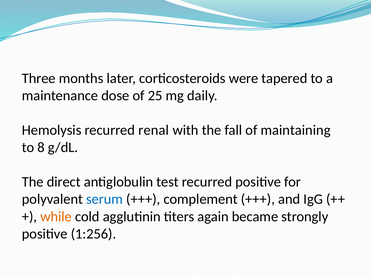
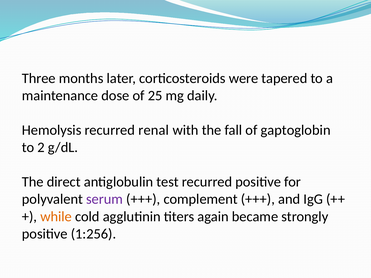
maintaining: maintaining -> gaptoglobin
8: 8 -> 2
serum colour: blue -> purple
